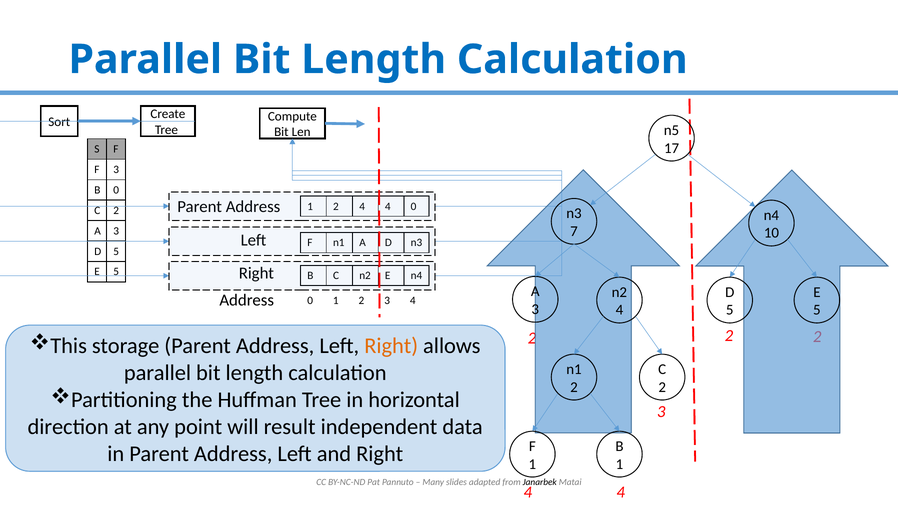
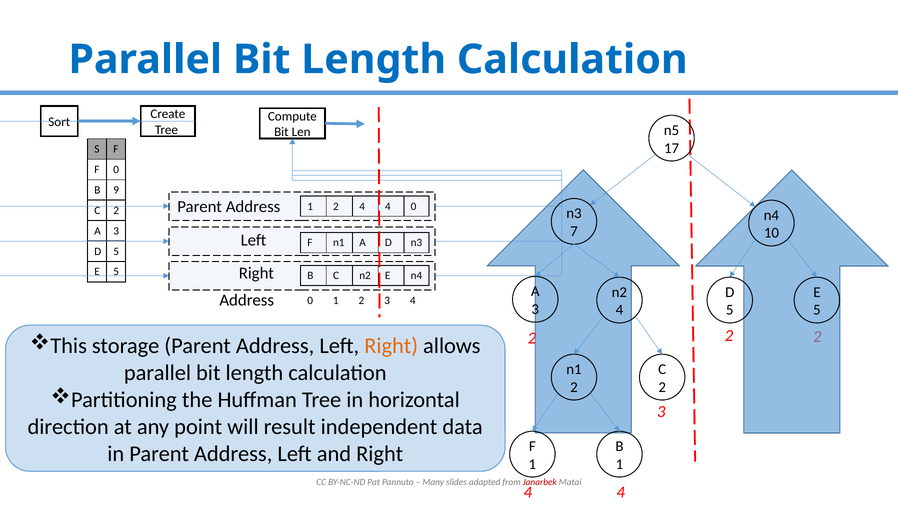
F 3: 3 -> 0
B 0: 0 -> 9
Janarbek colour: black -> red
